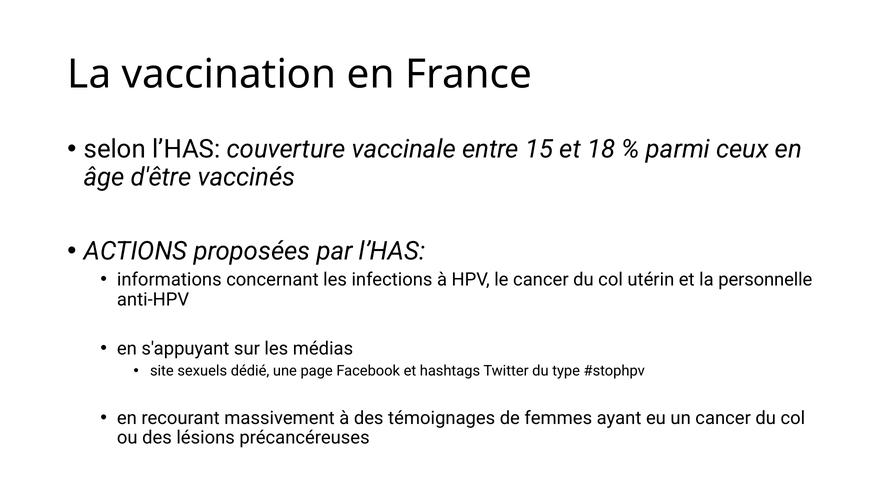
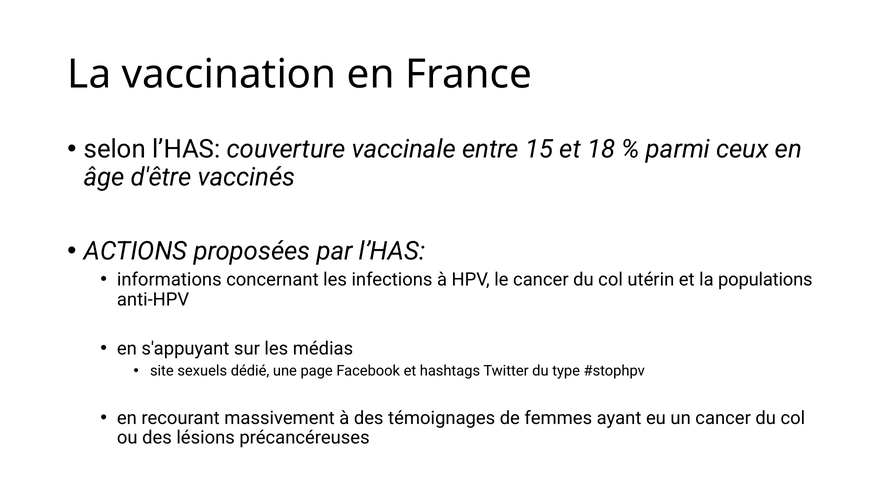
personnelle: personnelle -> populations
